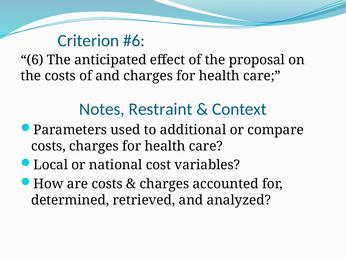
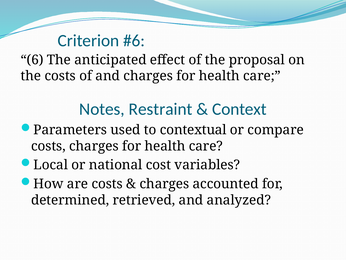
additional: additional -> contextual
